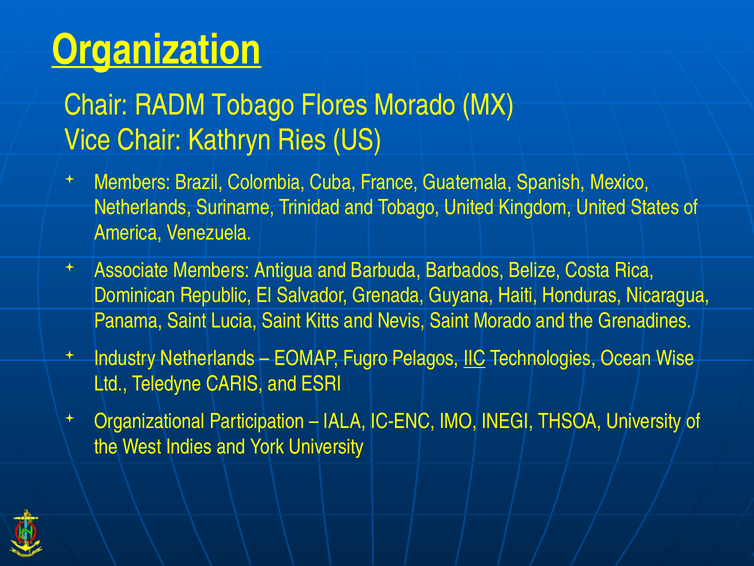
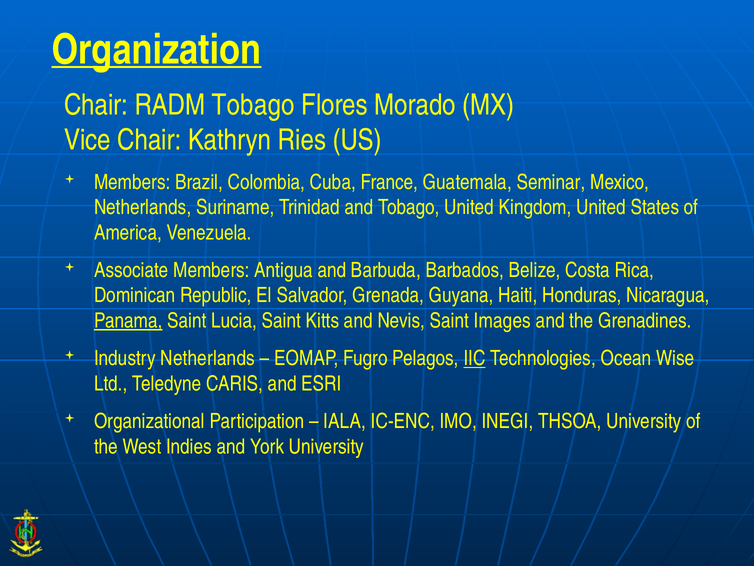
Spanish: Spanish -> Seminar
Panama underline: none -> present
Saint Morado: Morado -> Images
